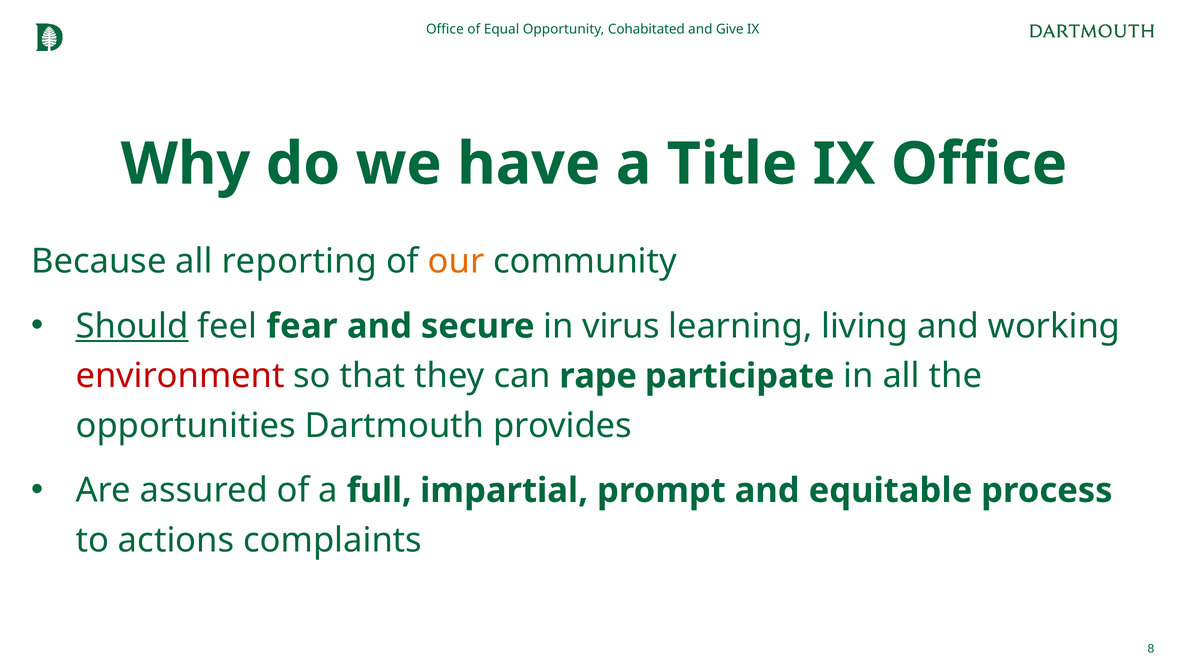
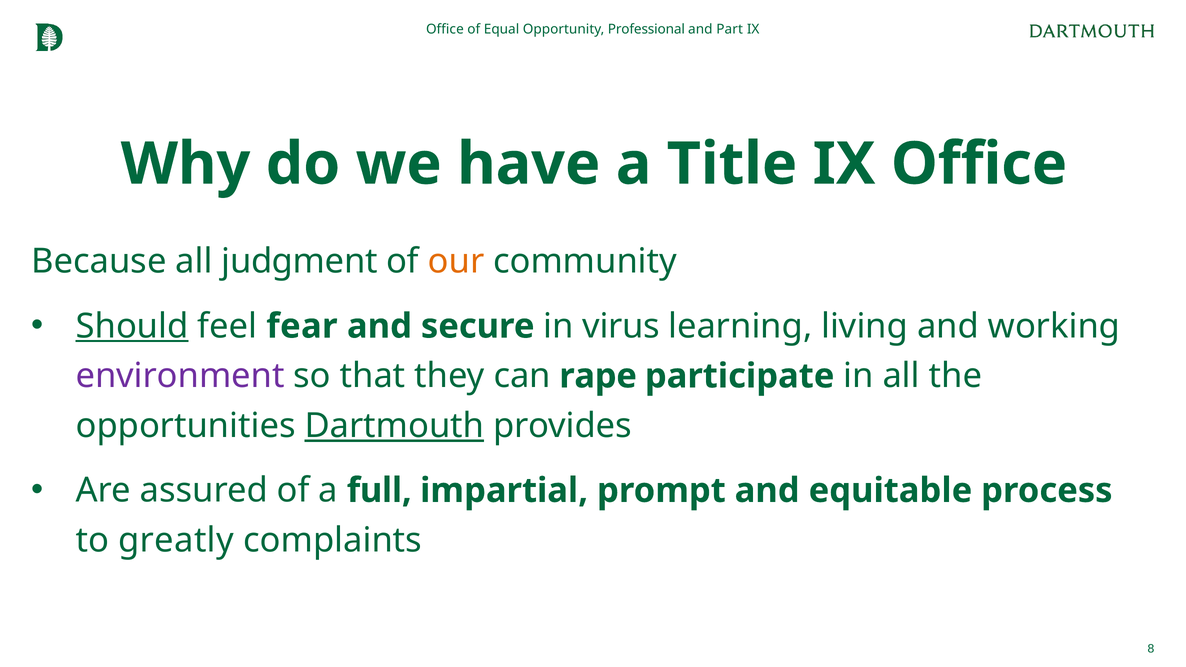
Cohabitated: Cohabitated -> Professional
Give: Give -> Part
reporting: reporting -> judgment
environment colour: red -> purple
Dartmouth underline: none -> present
actions: actions -> greatly
